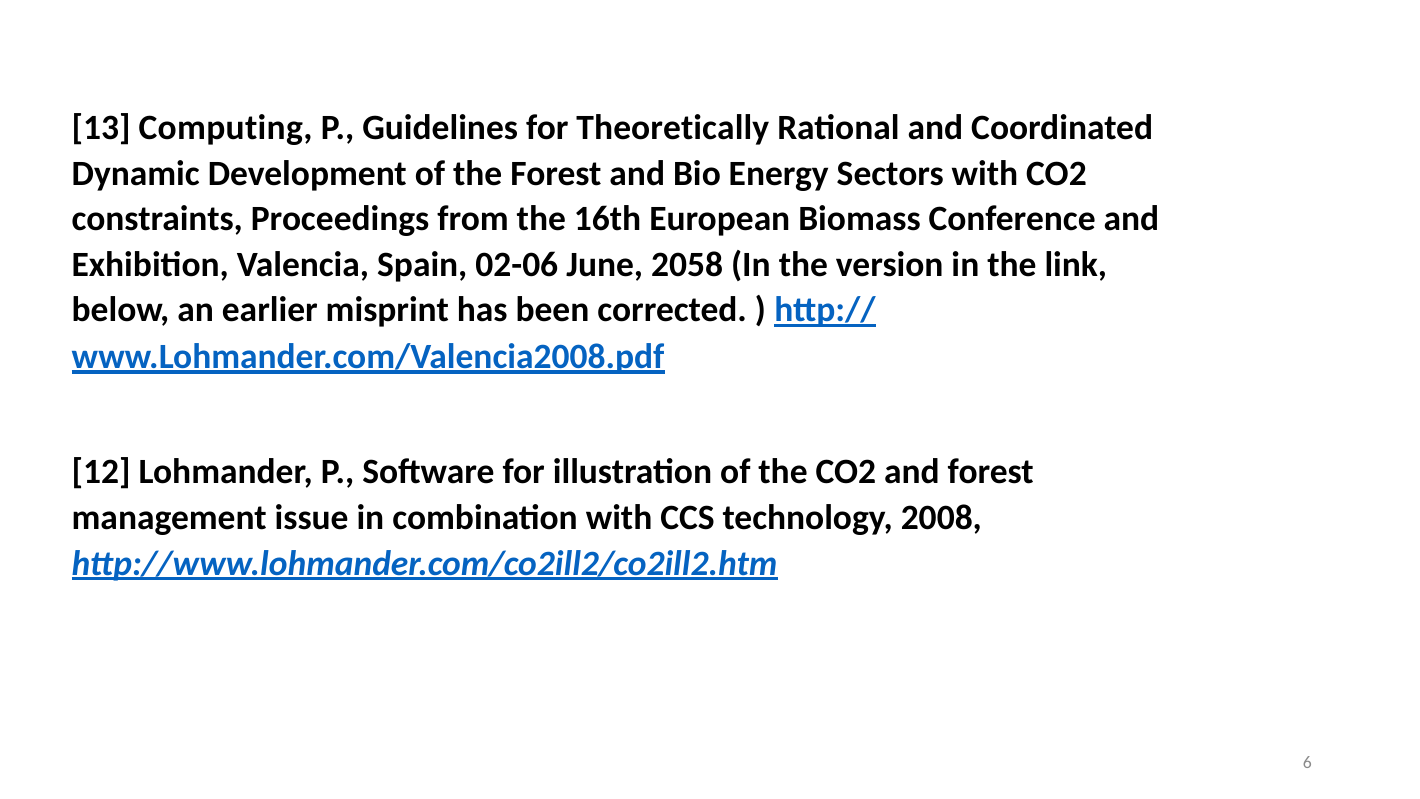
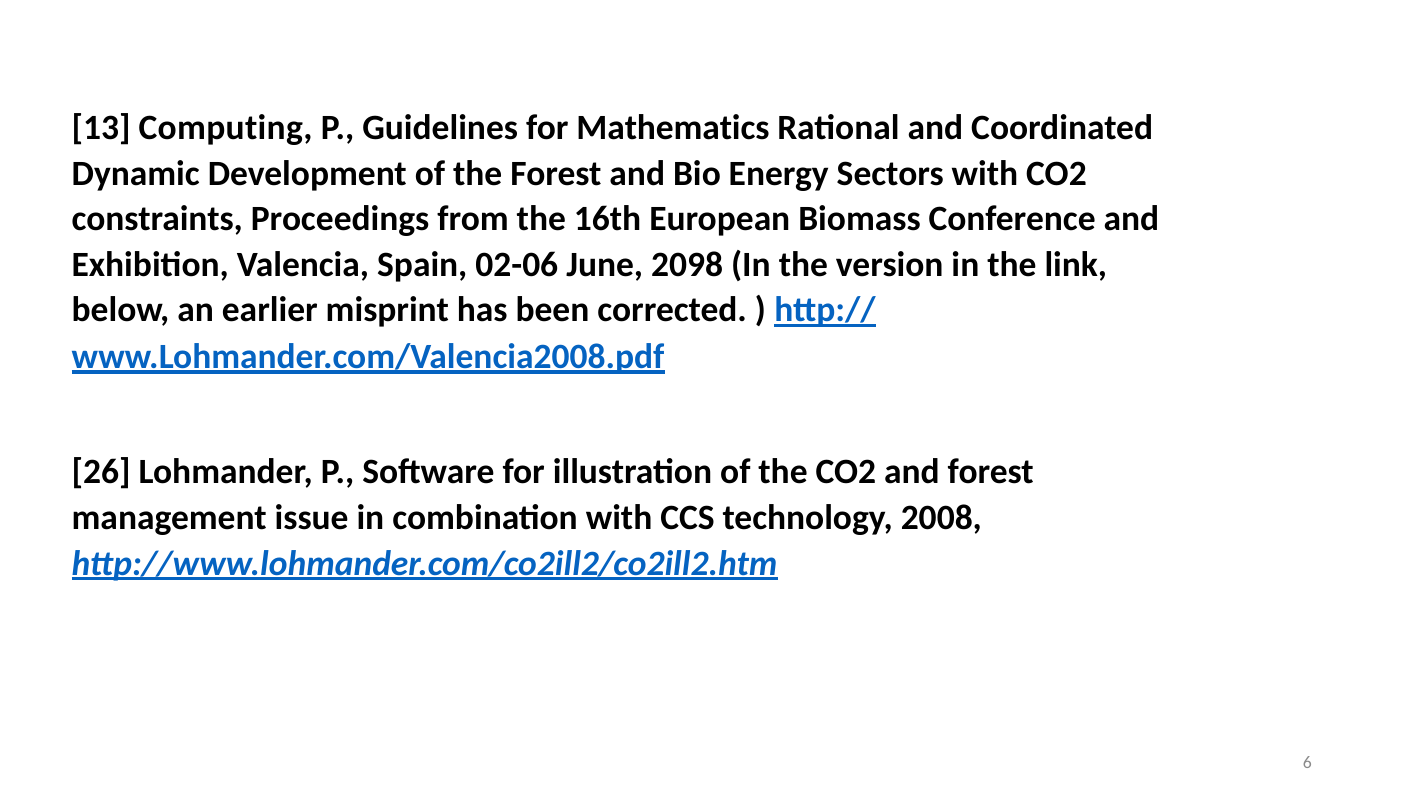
Theoretically: Theoretically -> Mathematics
2058: 2058 -> 2098
12: 12 -> 26
